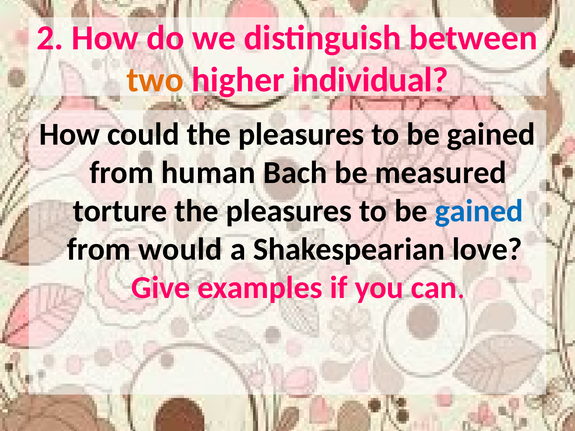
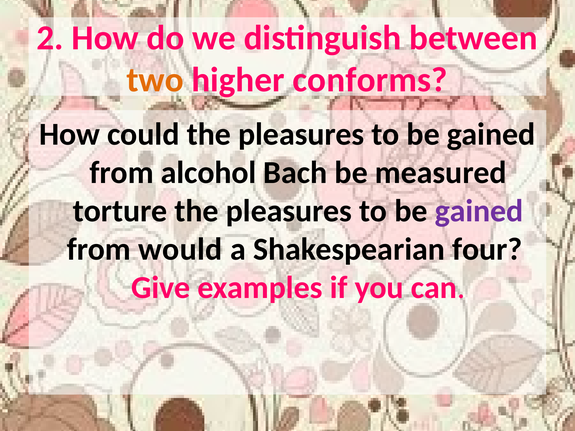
individual: individual -> conforms
human: human -> alcohol
gained at (479, 211) colour: blue -> purple
love: love -> four
